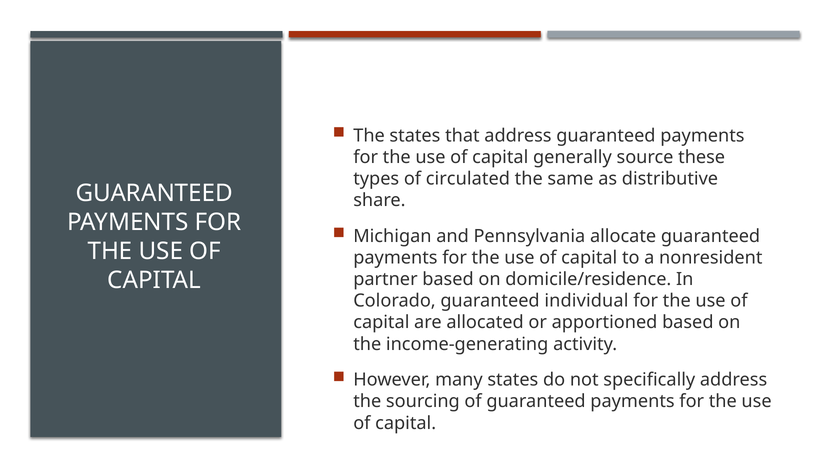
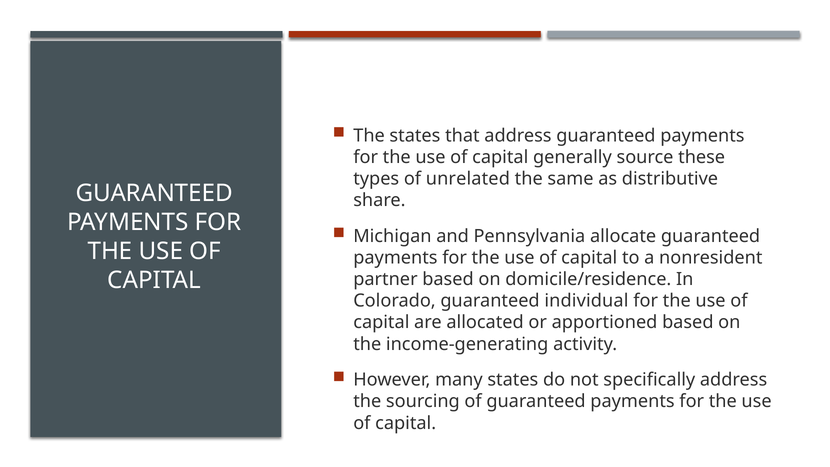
circulated: circulated -> unrelated
